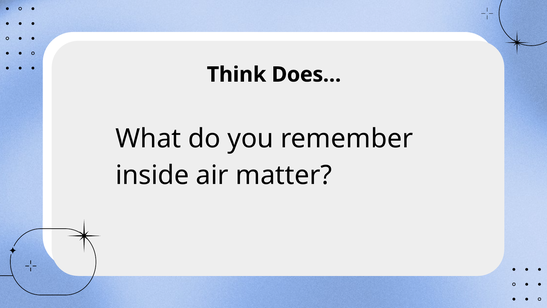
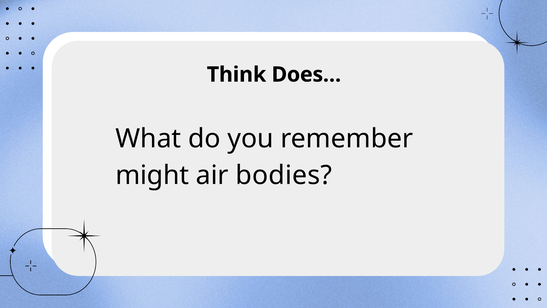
inside: inside -> might
matter: matter -> bodies
